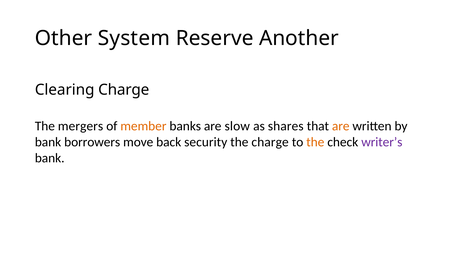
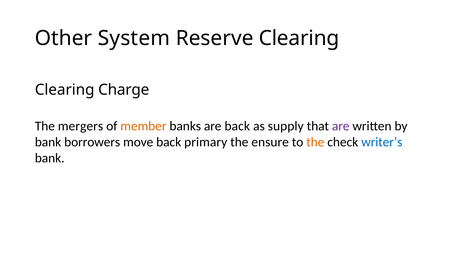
Reserve Another: Another -> Clearing
are slow: slow -> back
shares: shares -> supply
are at (341, 126) colour: orange -> purple
security: security -> primary
the charge: charge -> ensure
writer’s colour: purple -> blue
